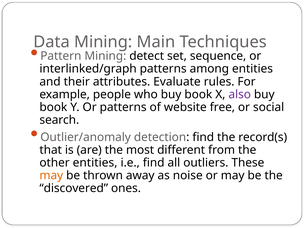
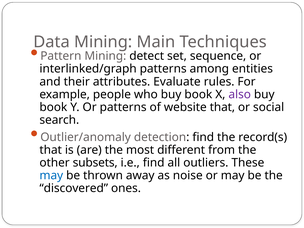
website free: free -> that
other entities: entities -> subsets
may at (51, 175) colour: orange -> blue
